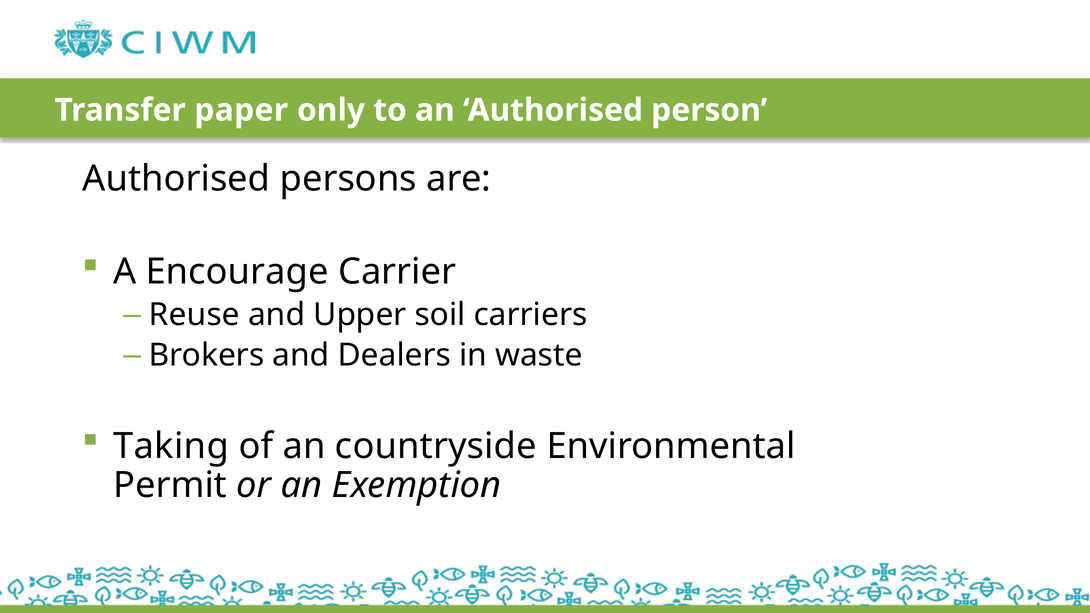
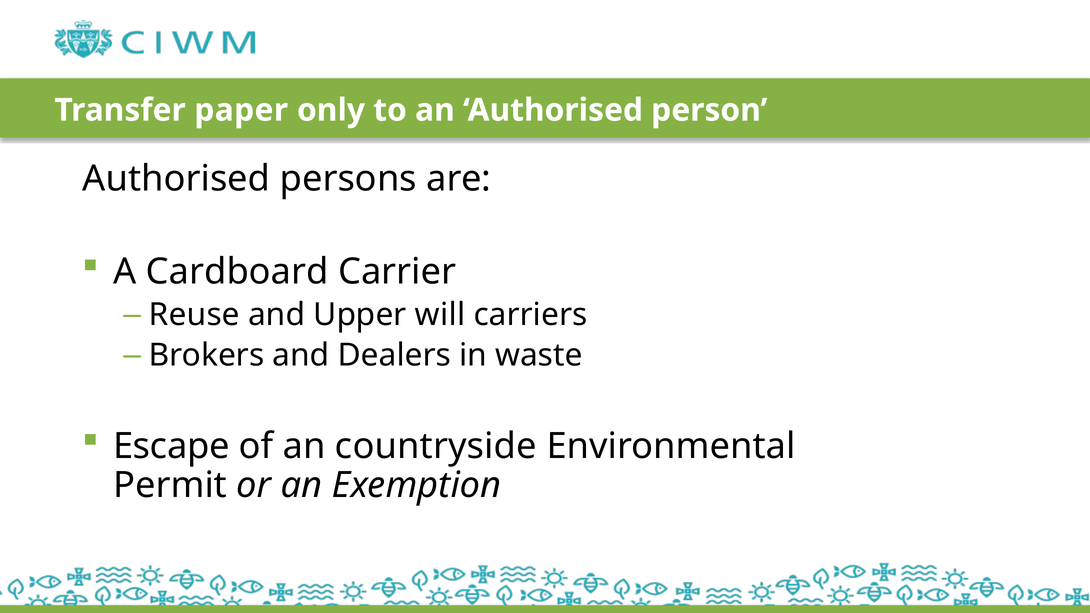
Encourage: Encourage -> Cardboard
soil: soil -> will
Taking: Taking -> Escape
